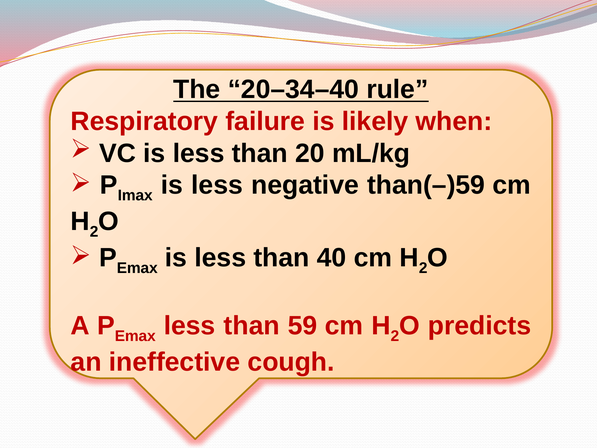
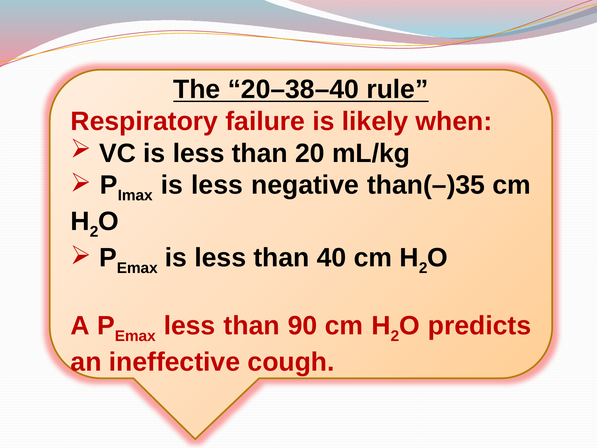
20–34–40: 20–34–40 -> 20–38–40
than(–)59: than(–)59 -> than(–)35
59: 59 -> 90
